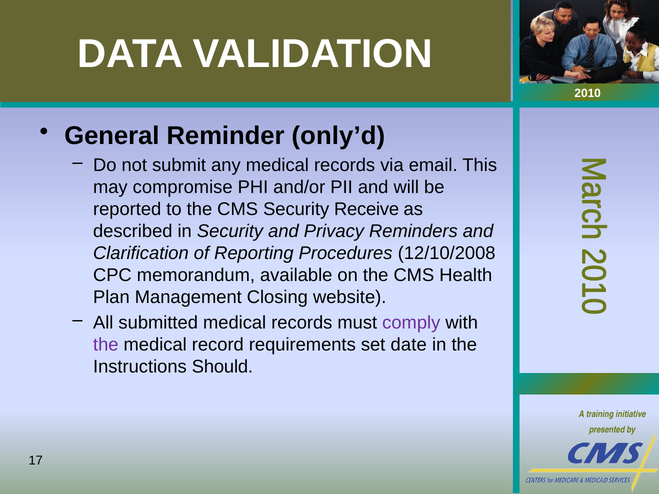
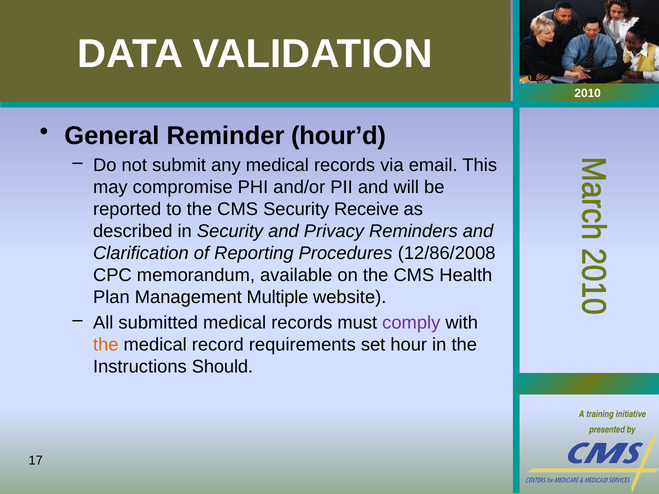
only’d: only’d -> hour’d
12/10/2008: 12/10/2008 -> 12/86/2008
Closing: Closing -> Multiple
the at (106, 345) colour: purple -> orange
date: date -> hour
